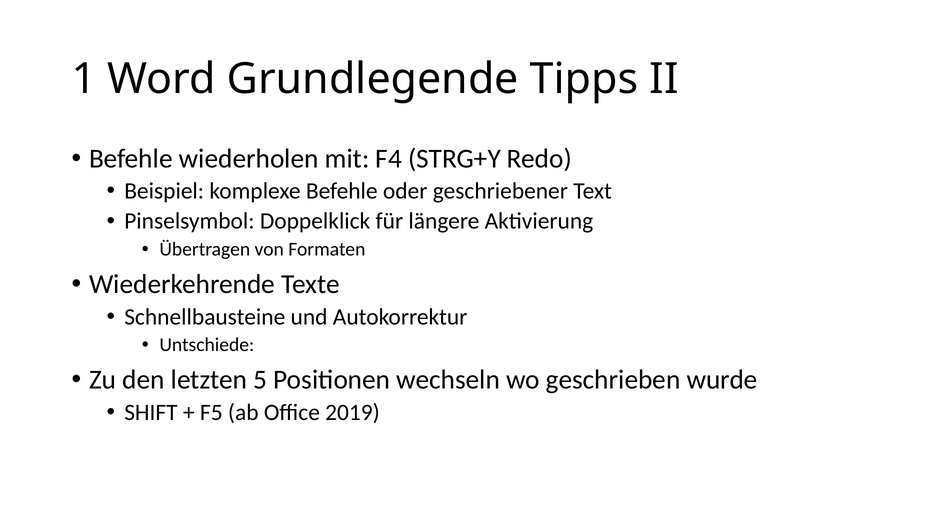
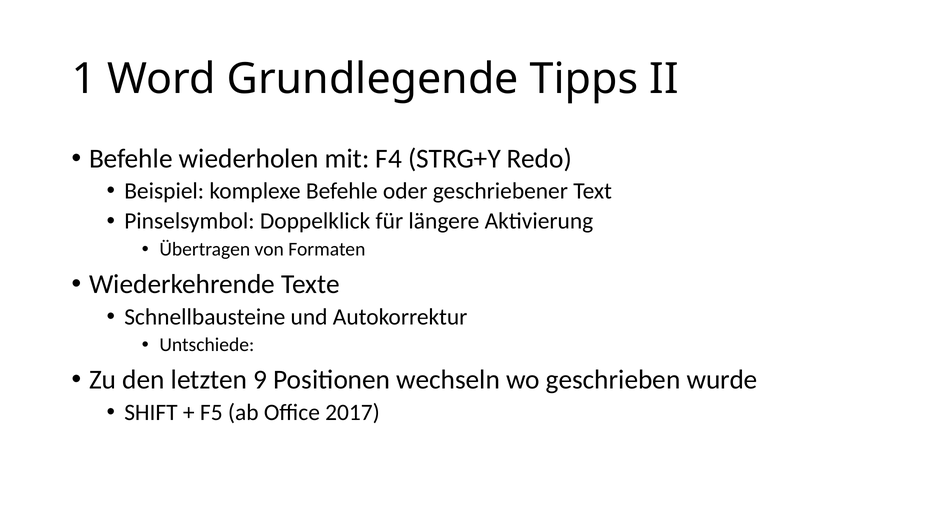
5: 5 -> 9
2019: 2019 -> 2017
